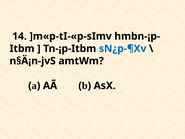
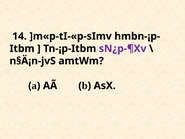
sN¿p-¶Xv colour: blue -> purple
